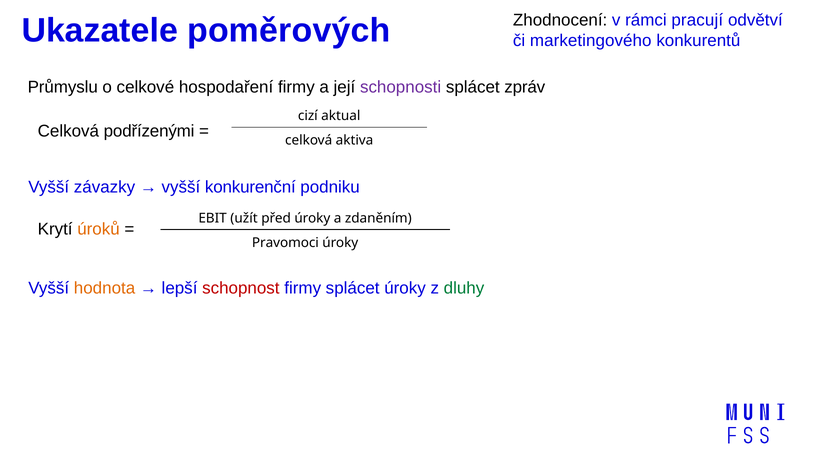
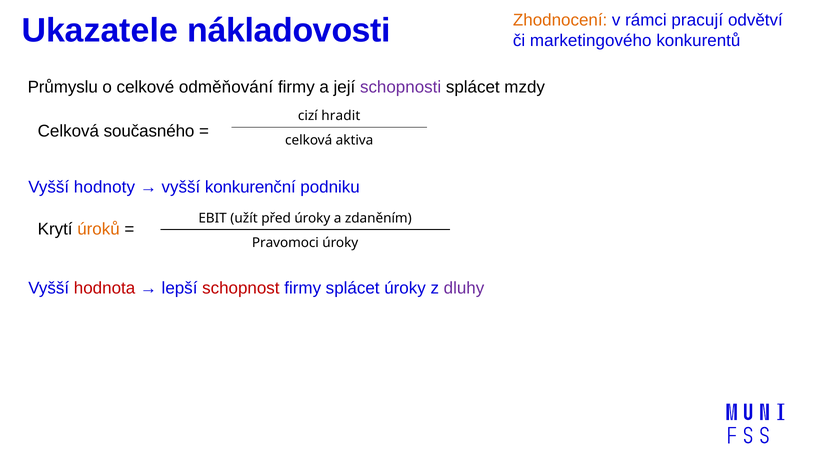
Zhodnocení colour: black -> orange
poměrových: poměrových -> nákladovosti
hospodaření: hospodaření -> odměňování
zpráv: zpráv -> mzdy
aktual: aktual -> hradit
podřízenými: podřízenými -> současného
závazky: závazky -> hodnoty
hodnota colour: orange -> red
dluhy colour: green -> purple
